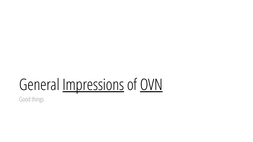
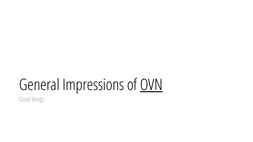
Impressions underline: present -> none
